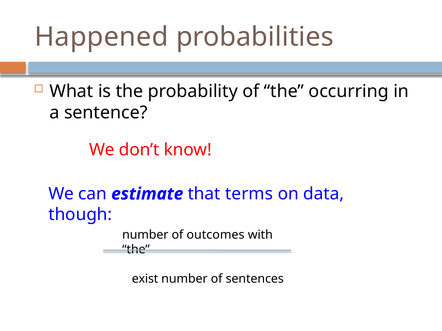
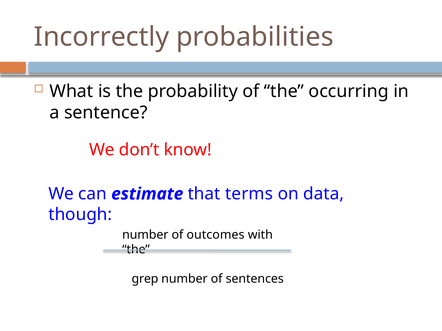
Happened: Happened -> Incorrectly
exist: exist -> grep
